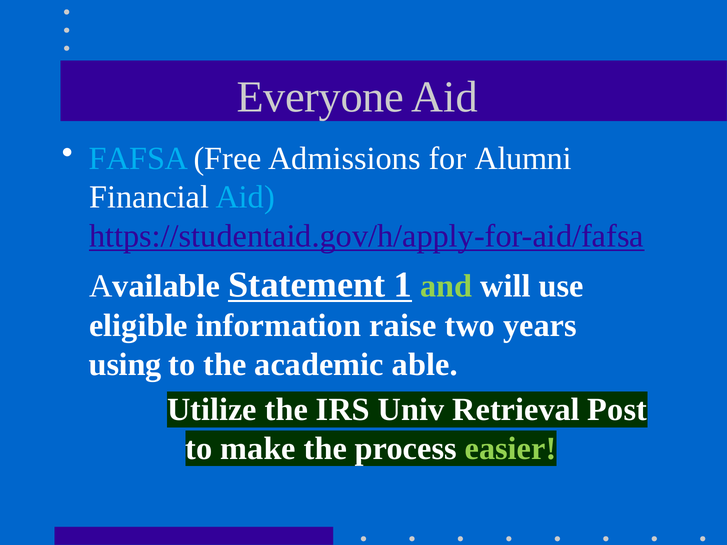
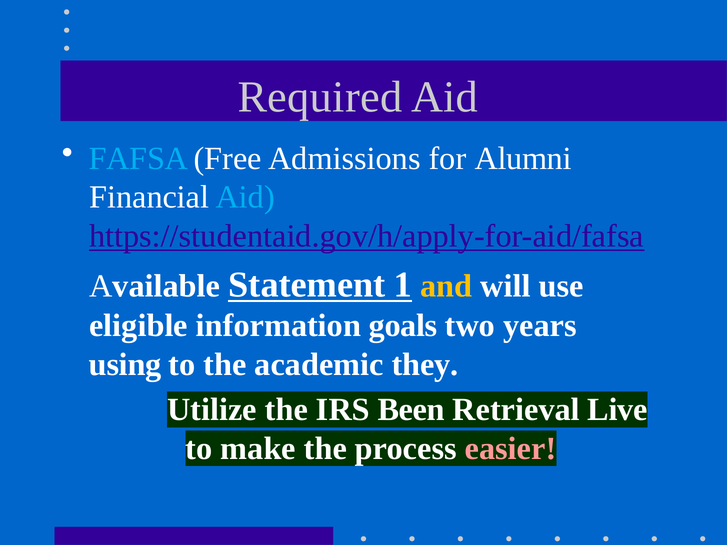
Everyone: Everyone -> Required
and colour: light green -> yellow
raise: raise -> goals
able: able -> they
Univ: Univ -> Been
Post: Post -> Live
easier colour: light green -> pink
